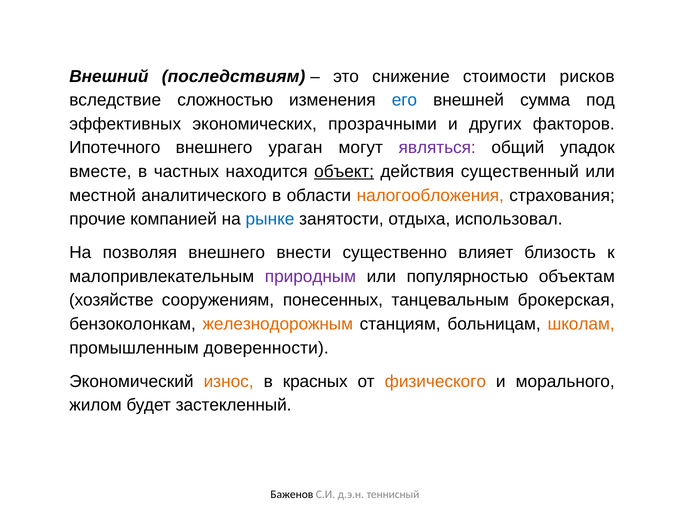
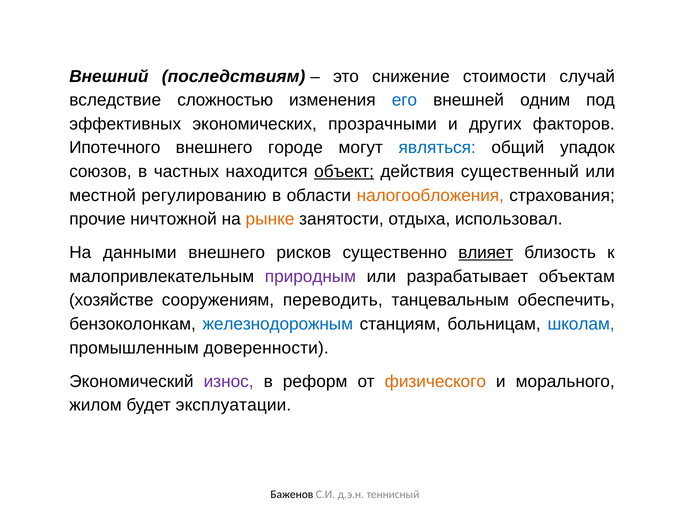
рисков: рисков -> случай
сумма: сумма -> одним
ураган: ураган -> городе
являться colour: purple -> blue
вместе: вместе -> союзов
аналитического: аналитического -> регулированию
компанией: компанией -> ничтожной
рынке colour: blue -> orange
позволяя: позволяя -> данными
внести: внести -> рисков
влияет underline: none -> present
популярностью: популярностью -> разрабатывает
понесенных: понесенных -> переводить
брокерская: брокерская -> обеспечить
железнодорожным colour: orange -> blue
школам colour: orange -> blue
износ colour: orange -> purple
красных: красных -> реформ
застекленный: застекленный -> эксплуатации
